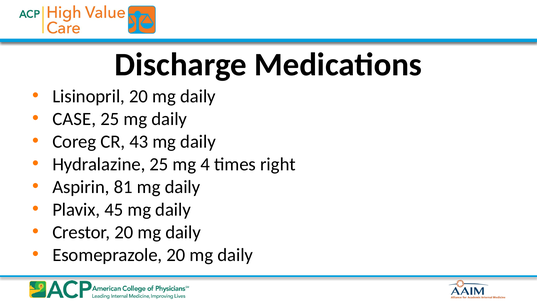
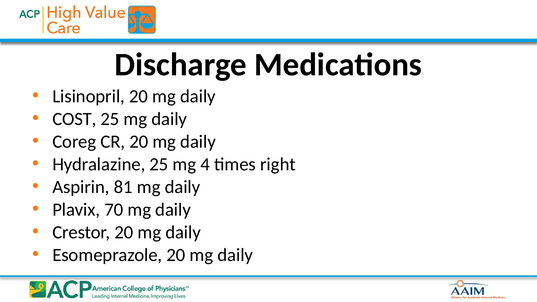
CASE: CASE -> COST
CR 43: 43 -> 20
45: 45 -> 70
